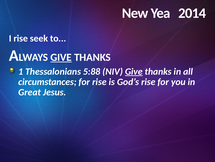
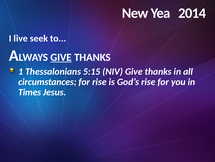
I rise: rise -> live
5:88: 5:88 -> 5:15
Give at (134, 71) underline: present -> none
Great: Great -> Times
